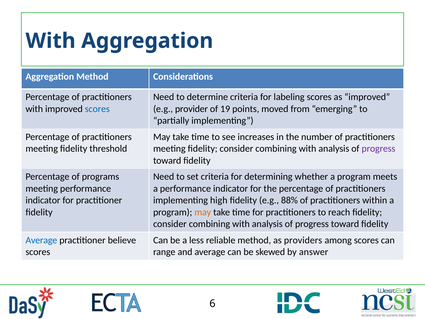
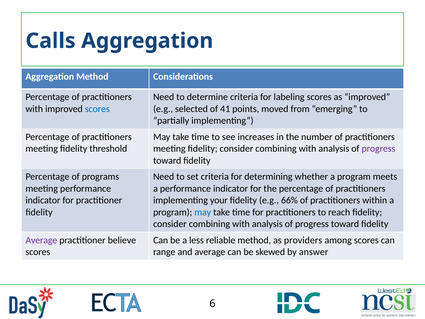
With at (51, 41): With -> Calls
provider: provider -> selected
19: 19 -> 41
high: high -> your
88%: 88% -> 66%
may at (203, 212) colour: orange -> blue
Average at (41, 240) colour: blue -> purple
